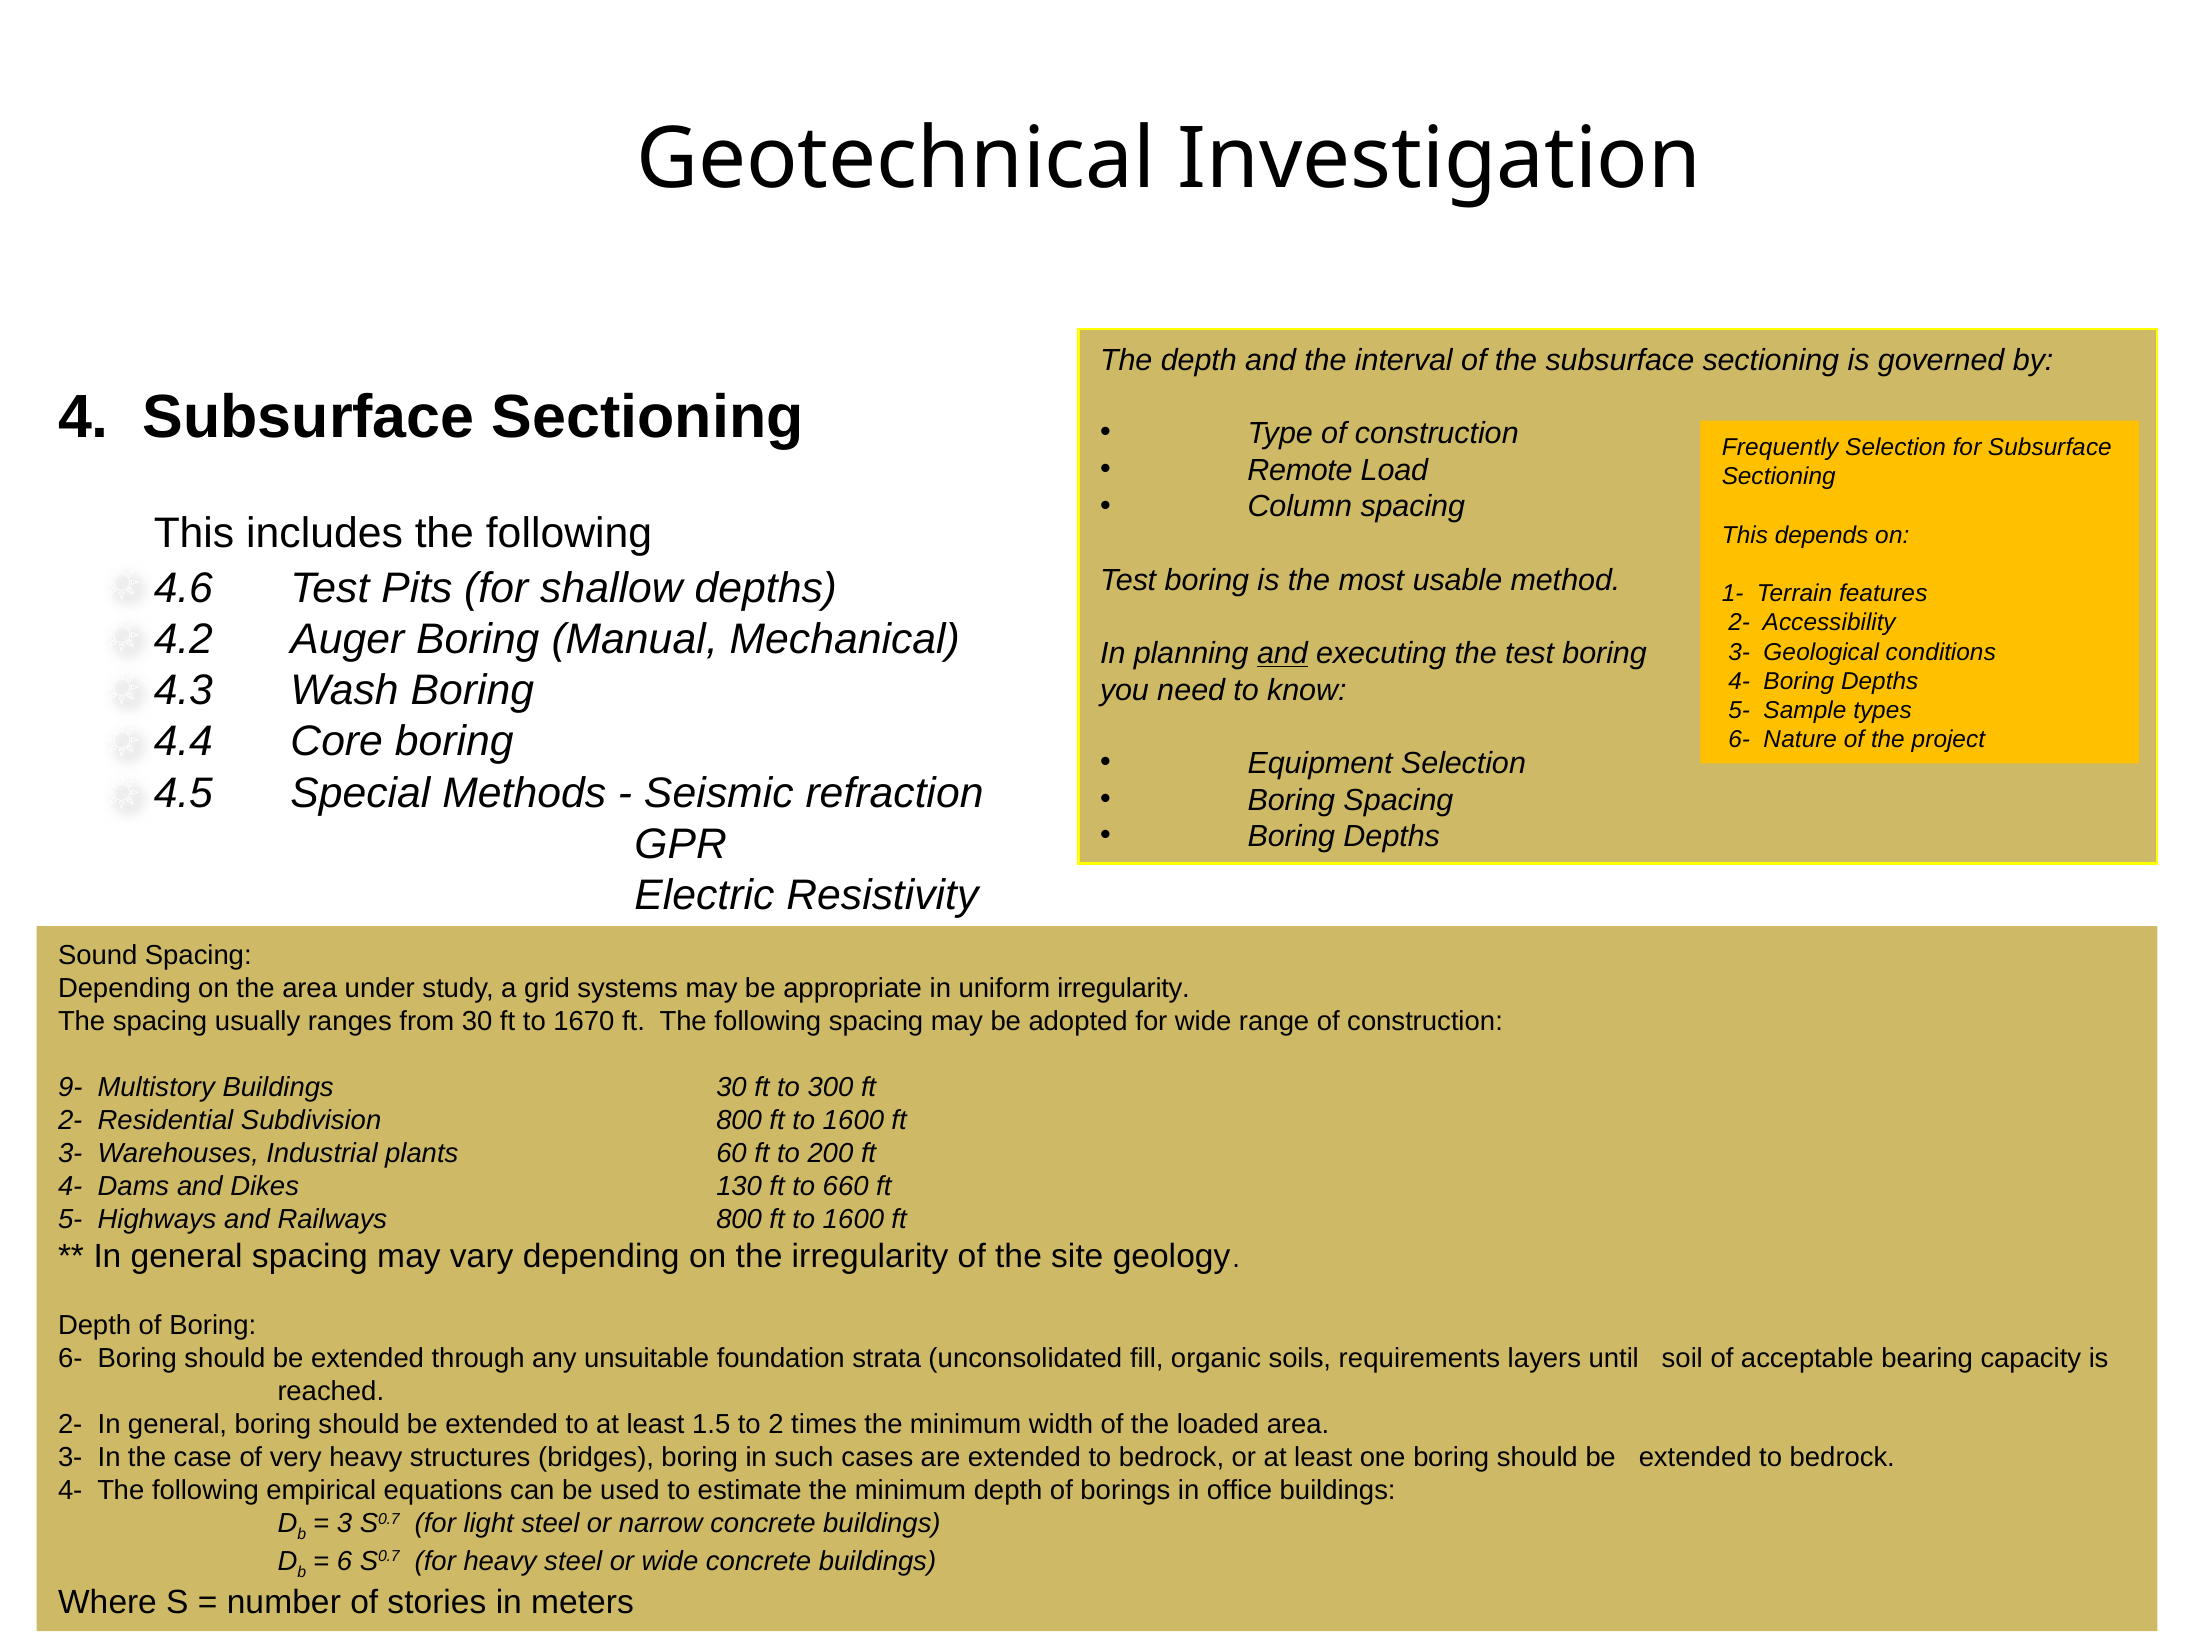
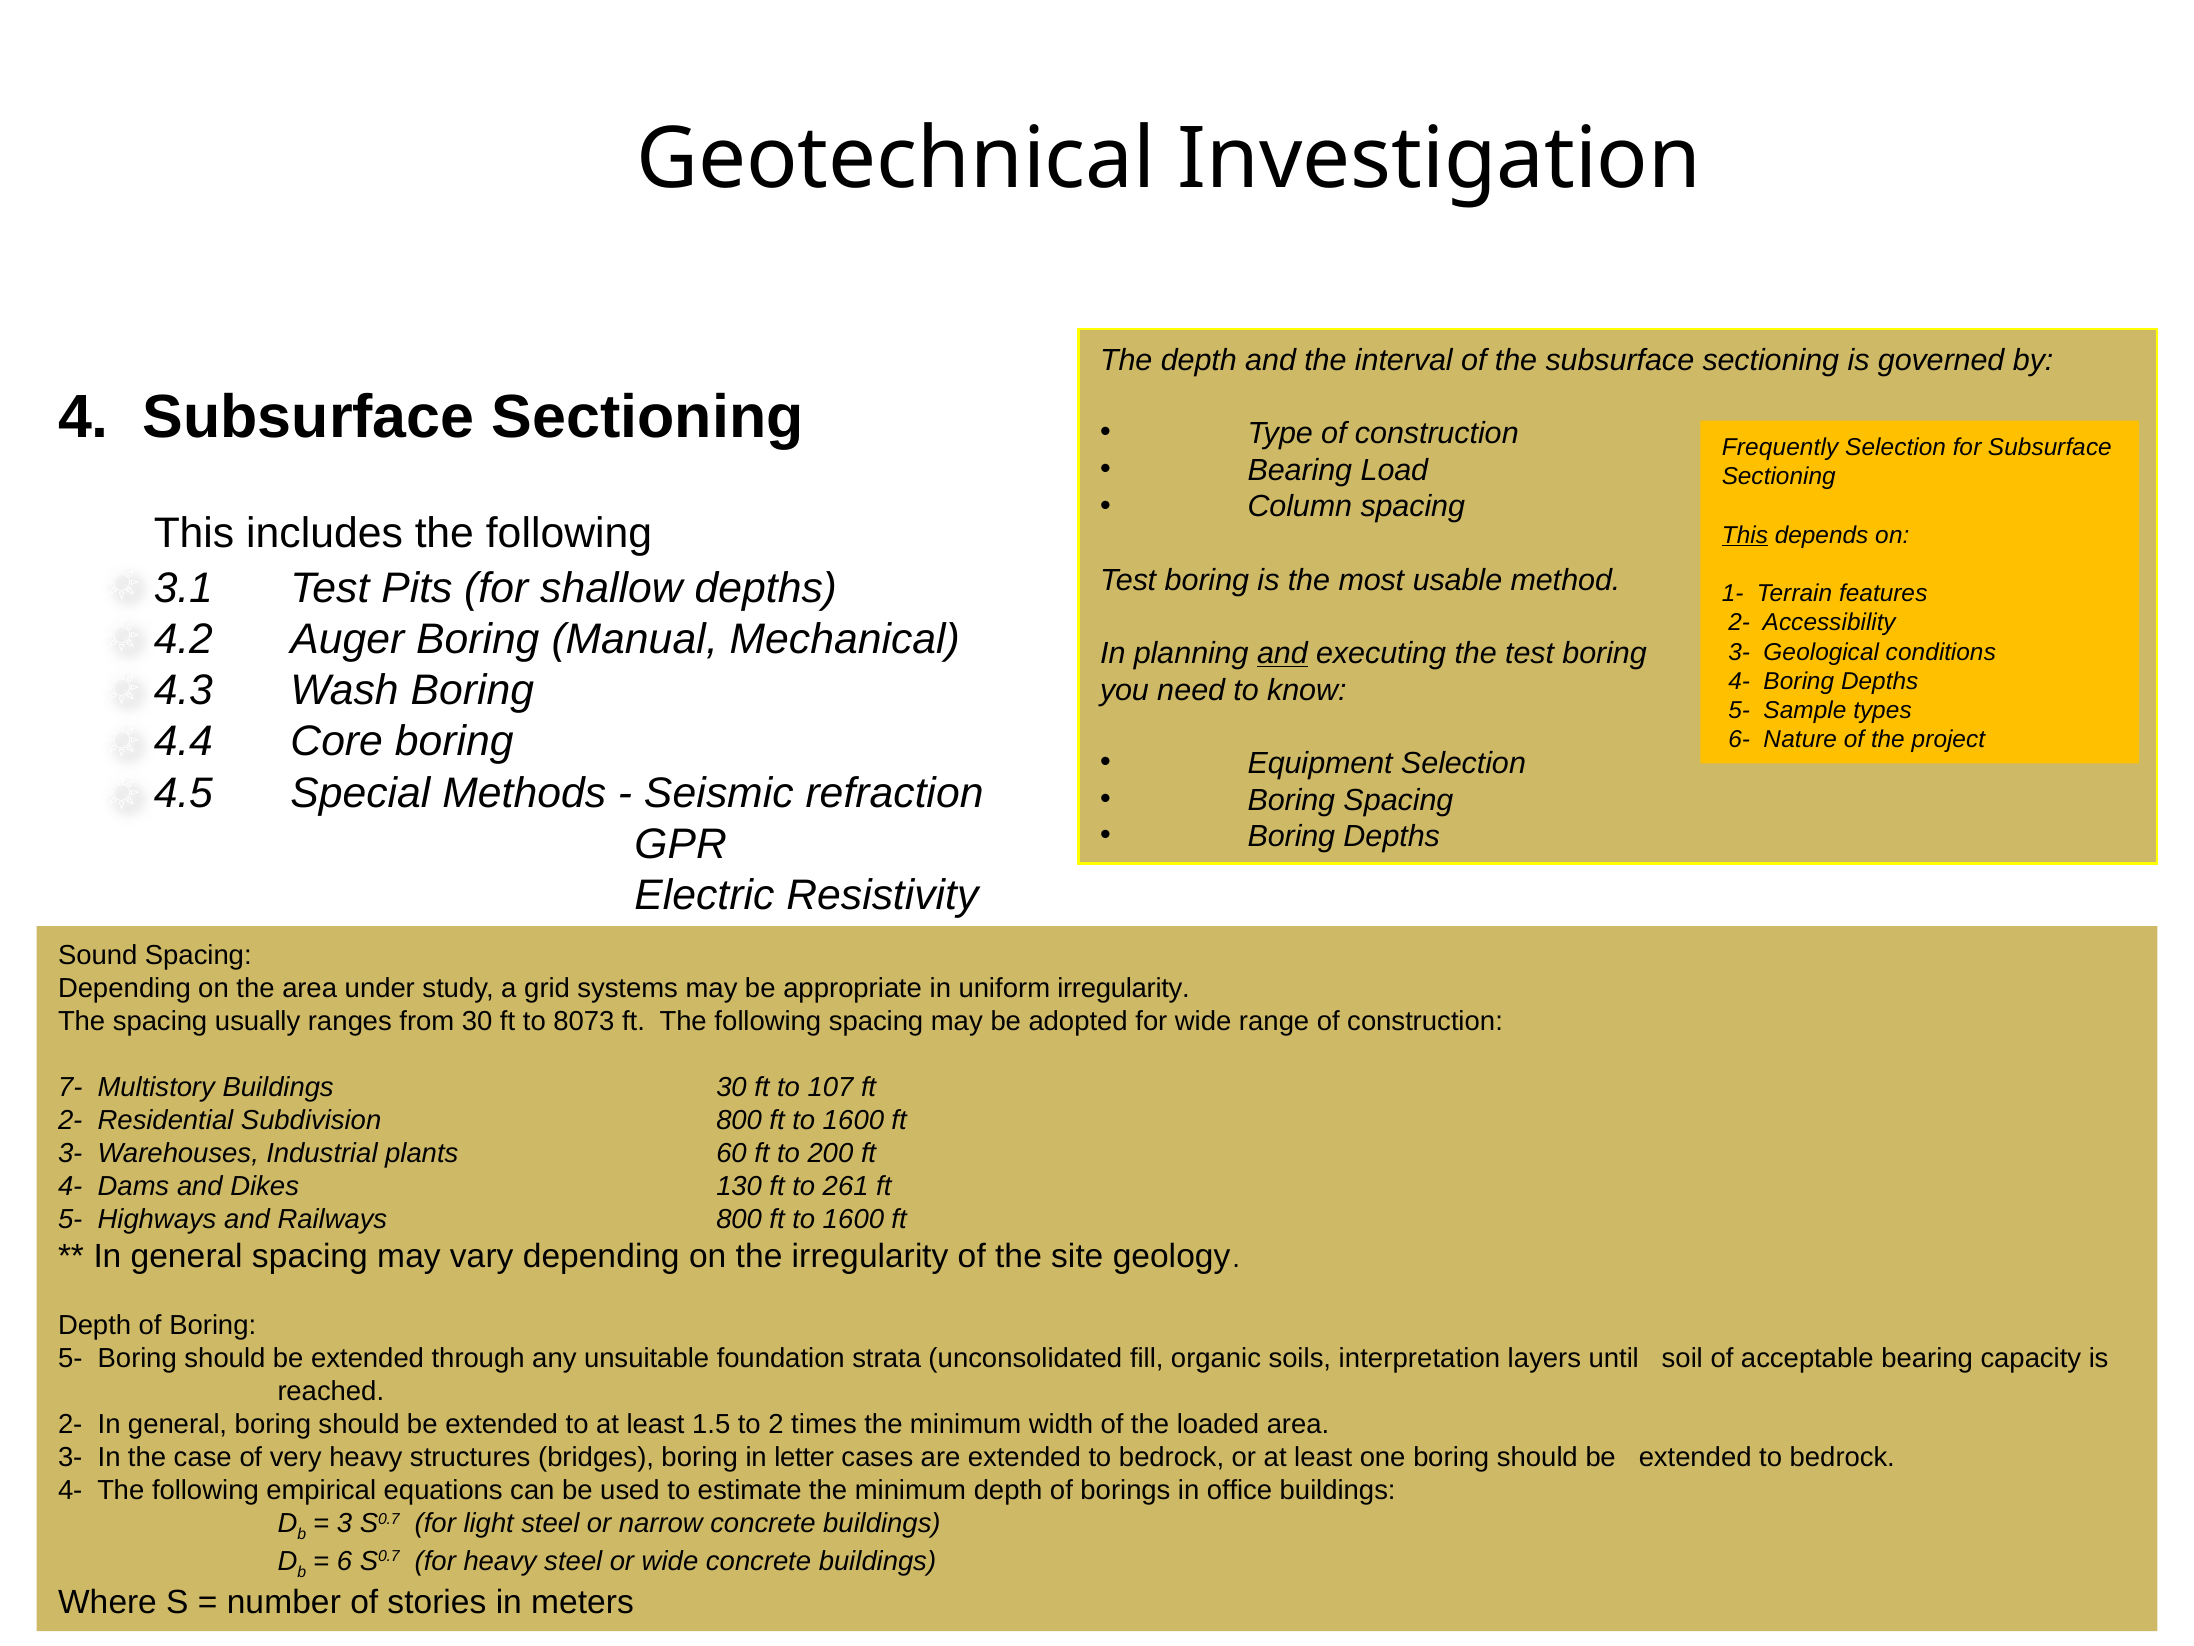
Remote at (1300, 470): Remote -> Bearing
This at (1745, 535) underline: none -> present
4.6: 4.6 -> 3.1
1670: 1670 -> 8073
9-: 9- -> 7-
300: 300 -> 107
660: 660 -> 261
6- at (70, 1358): 6- -> 5-
requirements: requirements -> interpretation
such: such -> letter
